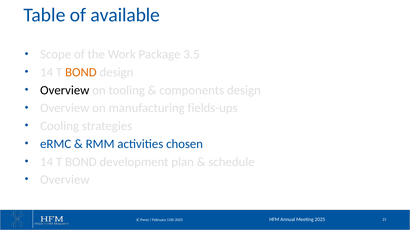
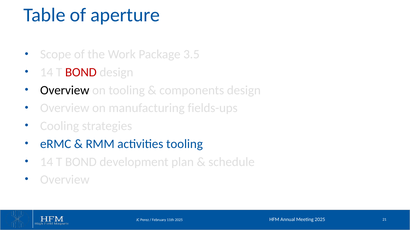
available: available -> aperture
BOND at (81, 73) colour: orange -> red
activities chosen: chosen -> tooling
